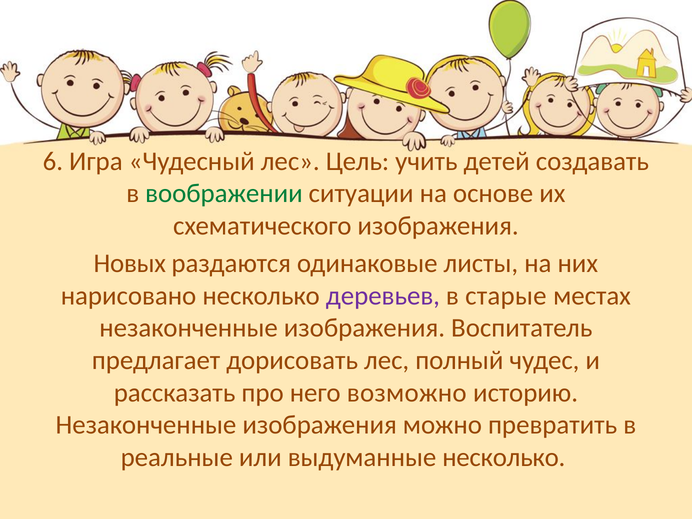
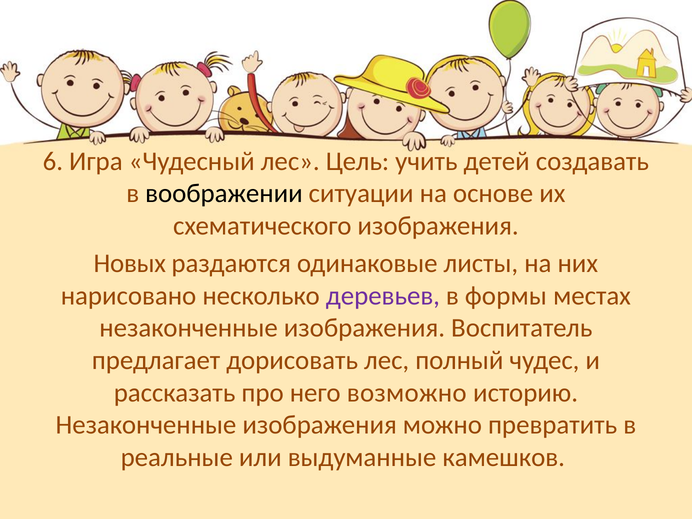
воображении colour: green -> black
старые: старые -> формы
выдуманные несколько: несколько -> камешков
